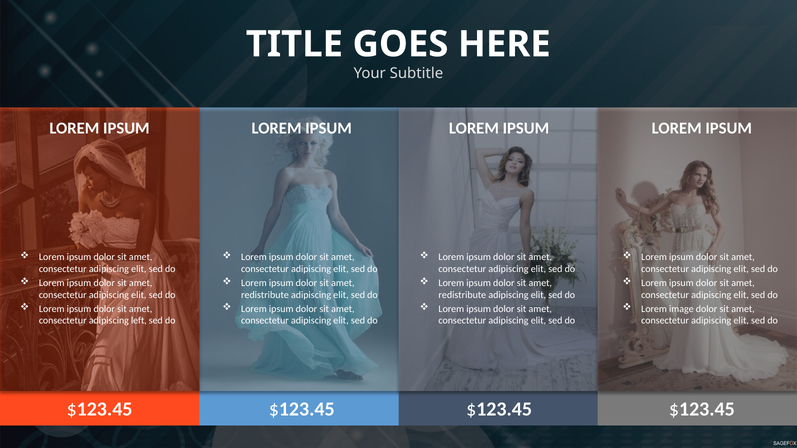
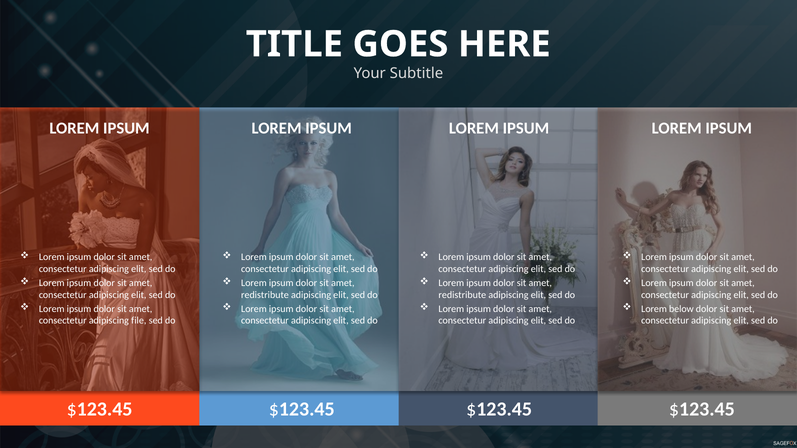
image: image -> below
left: left -> file
